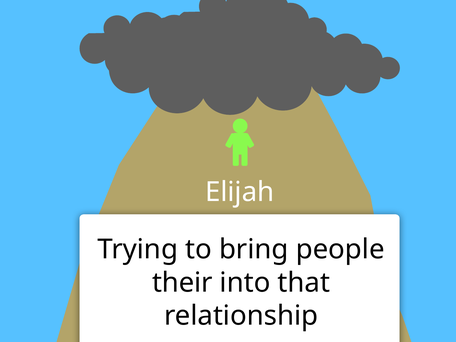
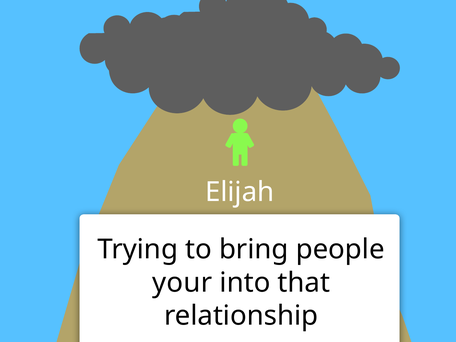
their: their -> your
